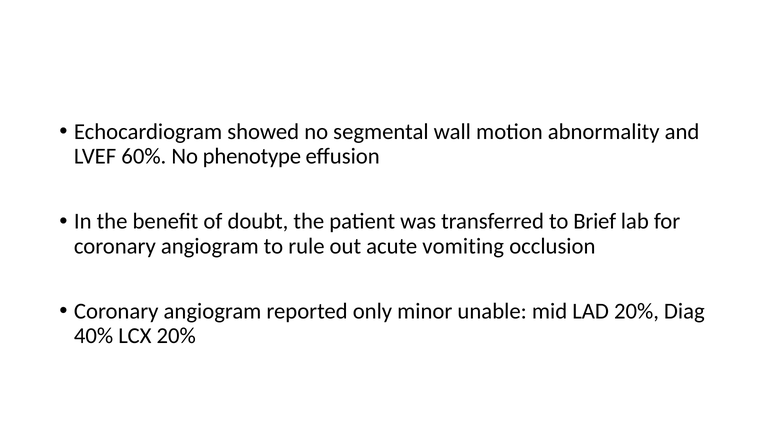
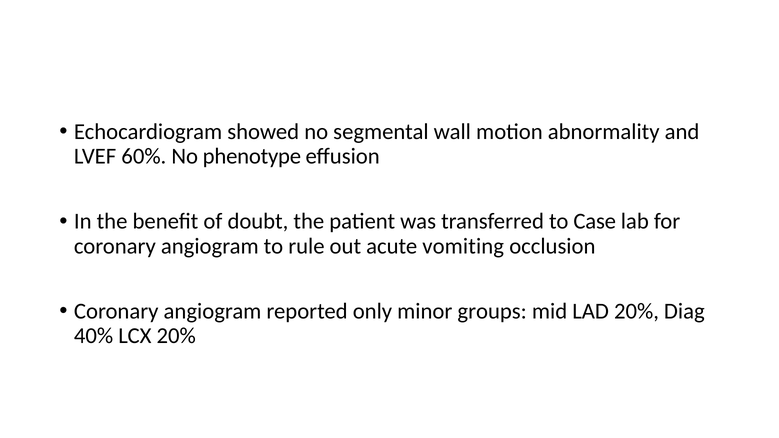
Brief: Brief -> Case
unable: unable -> groups
